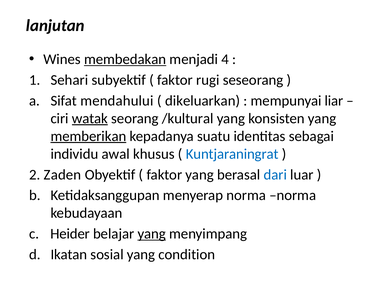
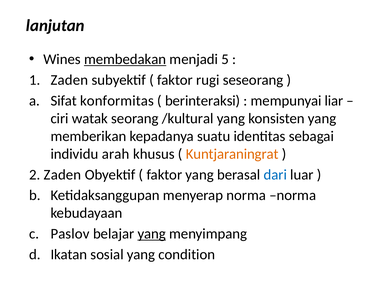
4: 4 -> 5
Sehari at (69, 80): Sehari -> Zaden
mendahului: mendahului -> konformitas
dikeluarkan: dikeluarkan -> berinteraksi
watak underline: present -> none
memberikan underline: present -> none
awal: awal -> arah
Kuntjaraningrat colour: blue -> orange
Heider: Heider -> Paslov
